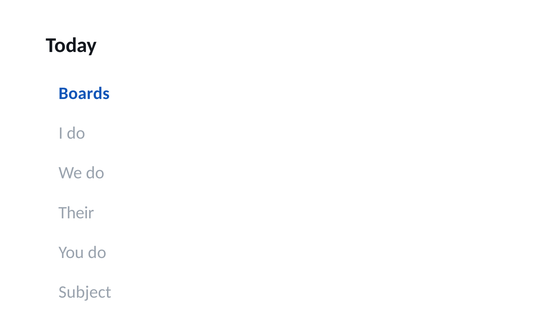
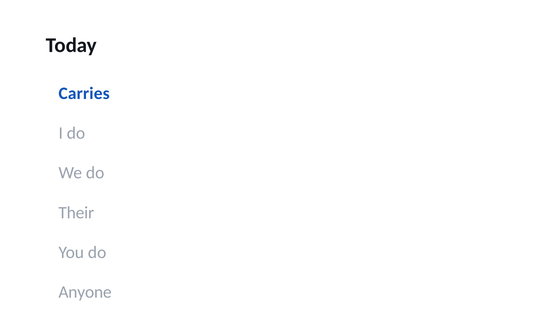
Boards: Boards -> Carries
Subject: Subject -> Anyone
